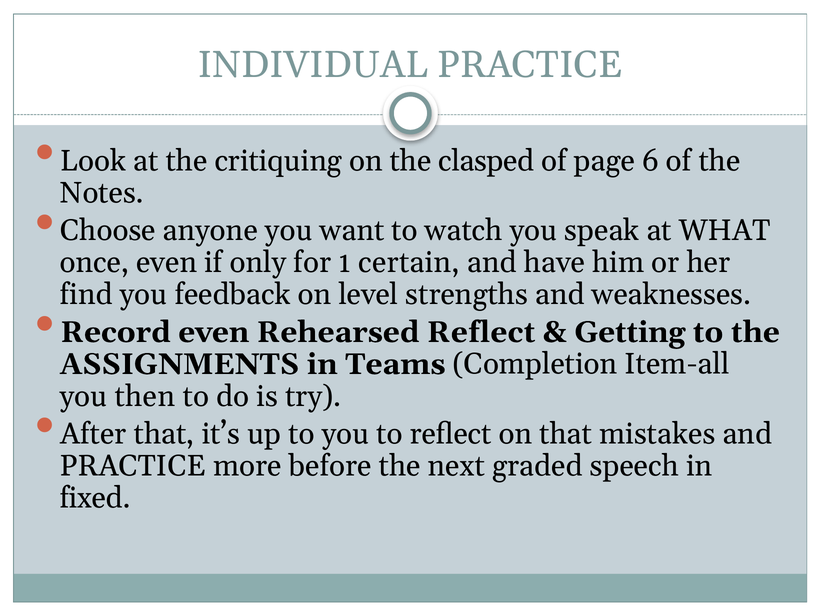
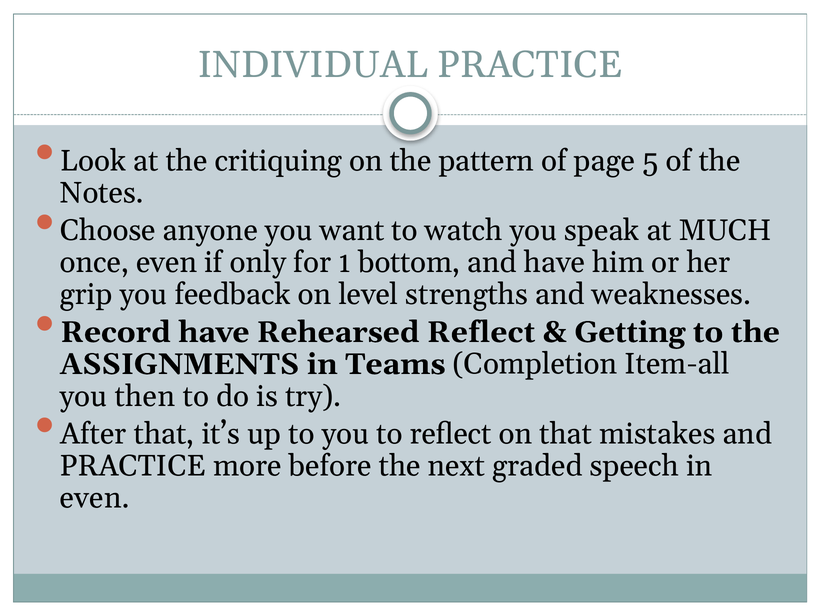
clasped: clasped -> pattern
6: 6 -> 5
WHAT: WHAT -> MUCH
certain: certain -> bottom
find: find -> grip
Record even: even -> have
fixed at (95, 498): fixed -> even
